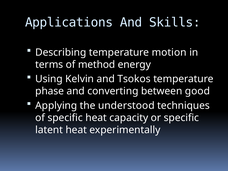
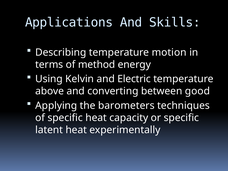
Tsokos: Tsokos -> Electric
phase: phase -> above
understood: understood -> barometers
